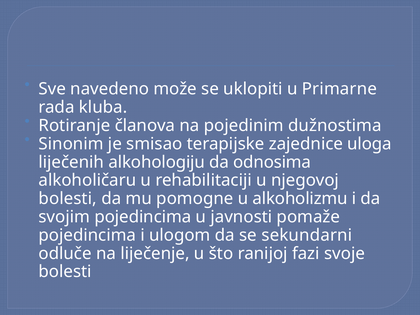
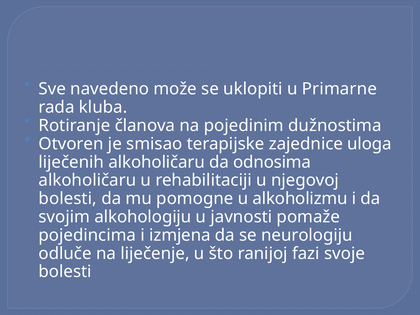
Sinonim: Sinonim -> Otvoren
liječenih alkohologiju: alkohologiju -> alkoholičaru
svojim pojedincima: pojedincima -> alkohologiju
ulogom: ulogom -> izmjena
sekundarni: sekundarni -> neurologiju
